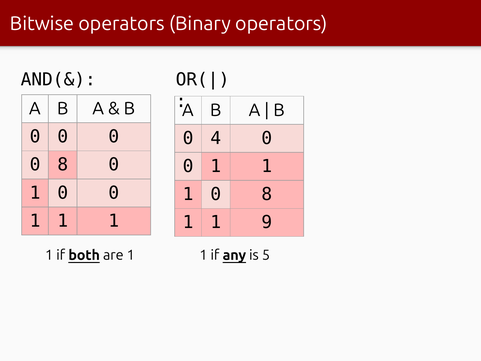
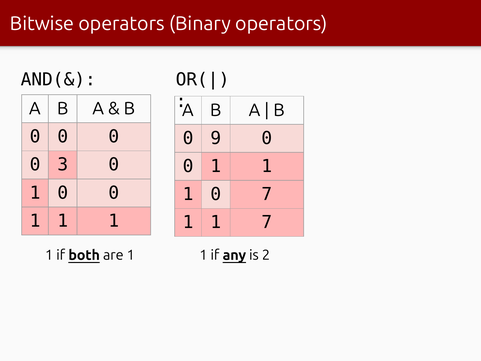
4: 4 -> 9
8 at (63, 165): 8 -> 3
1 0 8: 8 -> 7
1 9: 9 -> 7
5: 5 -> 2
